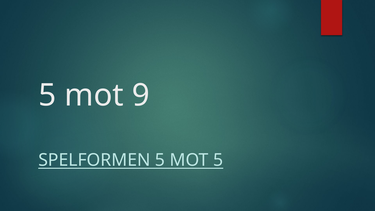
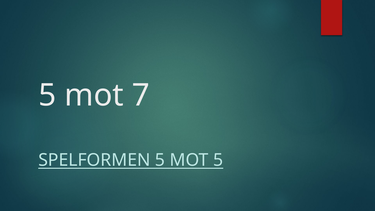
9: 9 -> 7
